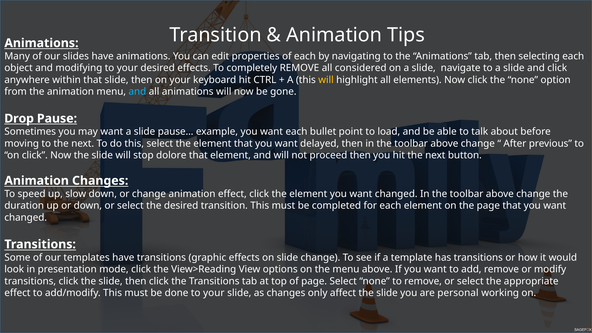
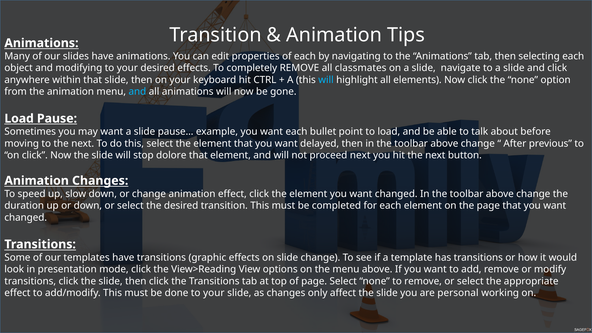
considered: considered -> classmates
will at (326, 80) colour: yellow -> light blue
Drop at (19, 119): Drop -> Load
proceed then: then -> next
